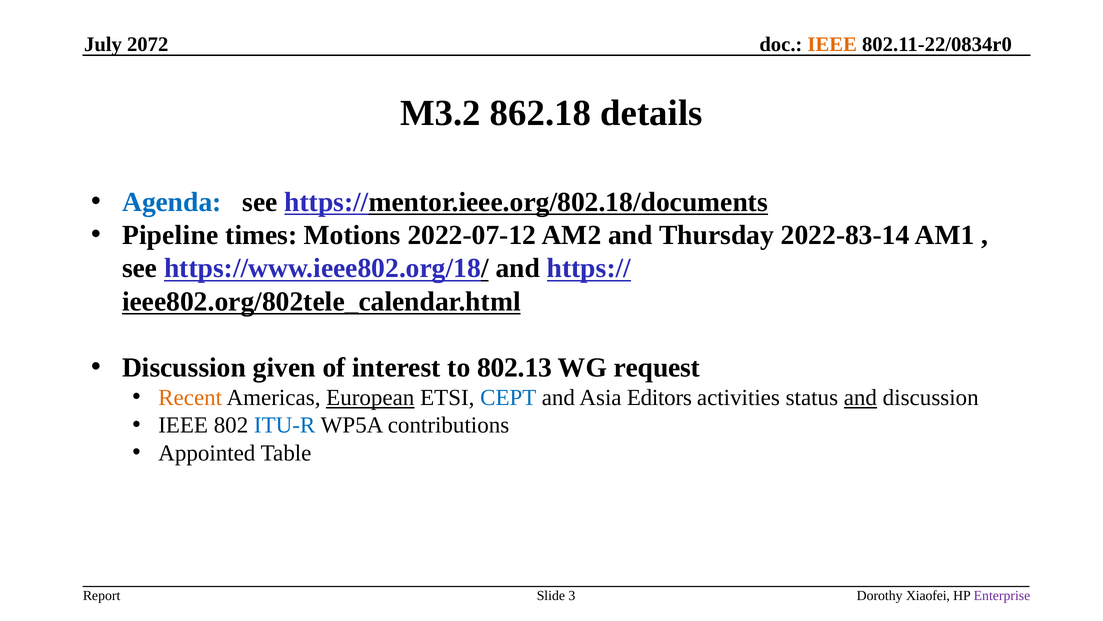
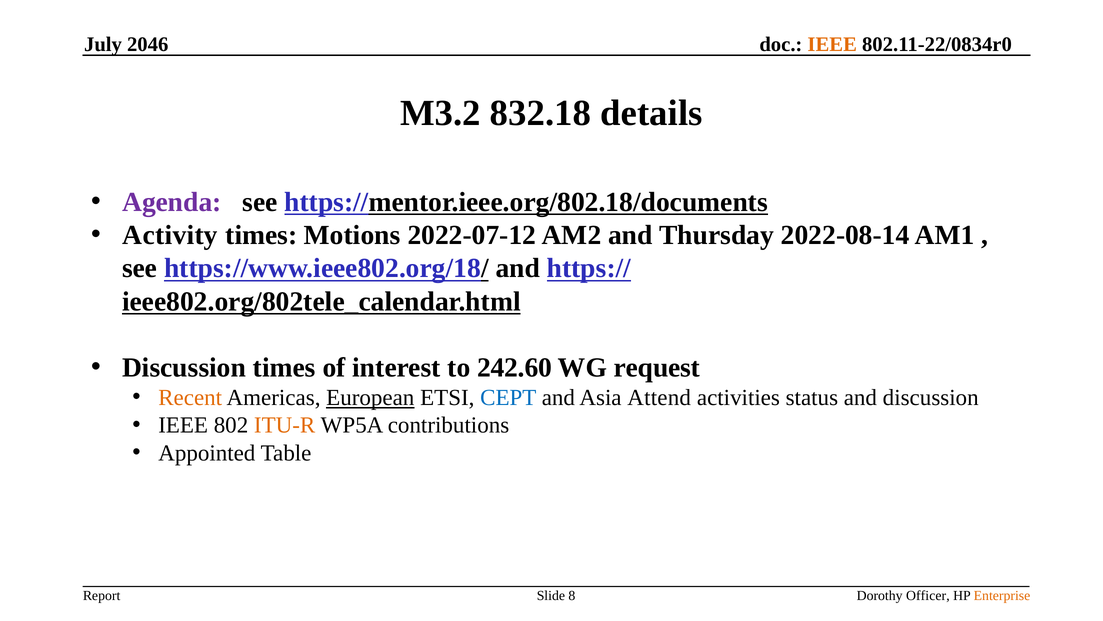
2072: 2072 -> 2046
862.18: 862.18 -> 832.18
Agenda colour: blue -> purple
Pipeline: Pipeline -> Activity
2022-83-14: 2022-83-14 -> 2022-08-14
Discussion given: given -> times
802.13: 802.13 -> 242.60
Editors: Editors -> Attend
and at (860, 397) underline: present -> none
ITU-R colour: blue -> orange
3: 3 -> 8
Xiaofei: Xiaofei -> Officer
Enterprise colour: purple -> orange
